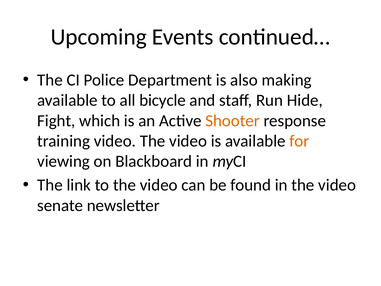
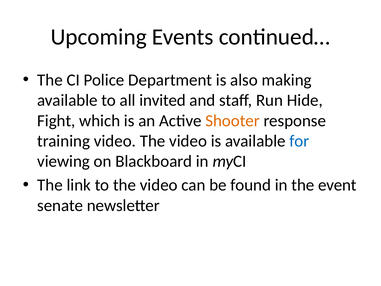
bicycle: bicycle -> invited
for colour: orange -> blue
in the video: video -> event
